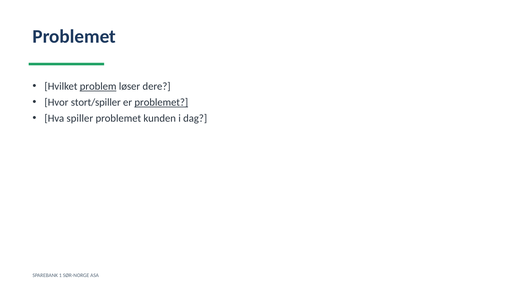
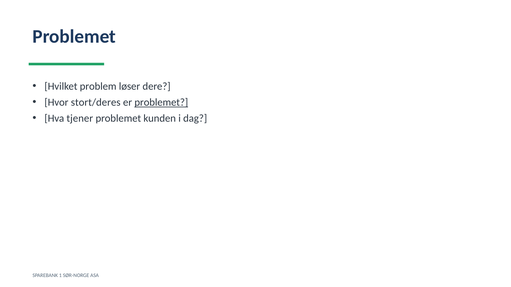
problem underline: present -> none
stort/spiller: stort/spiller -> stort/deres
spiller: spiller -> tjener
